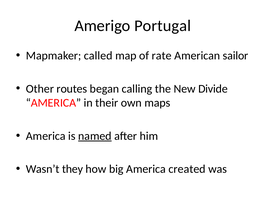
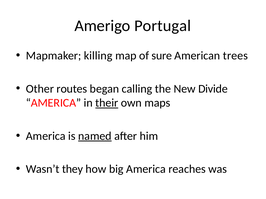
called: called -> killing
rate: rate -> sure
sailor: sailor -> trees
their underline: none -> present
created: created -> reaches
